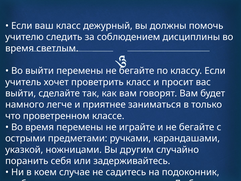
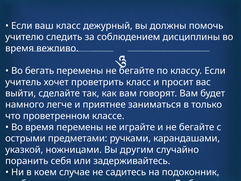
светлым: светлым -> вежливо
Во выйти: выйти -> бегать
